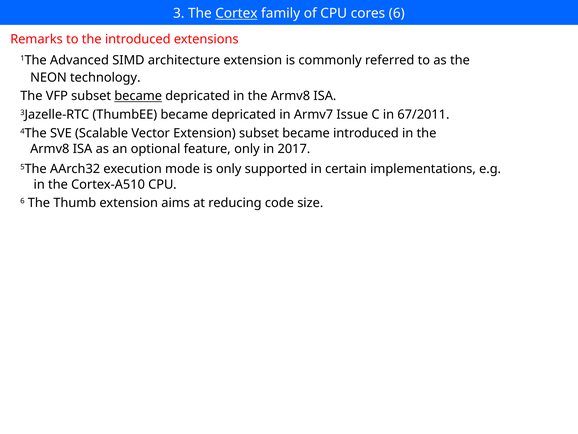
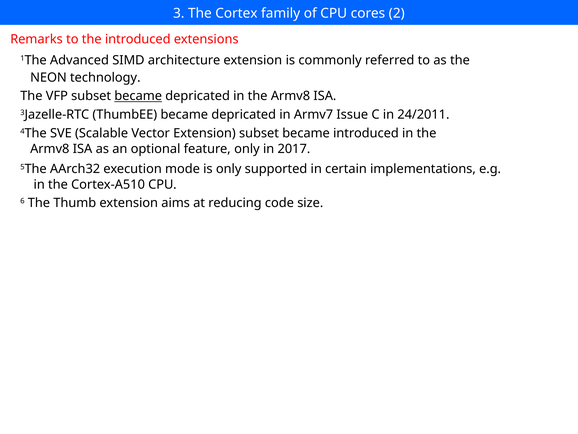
Cortex underline: present -> none
cores 6: 6 -> 2
67/2011: 67/2011 -> 24/2011
